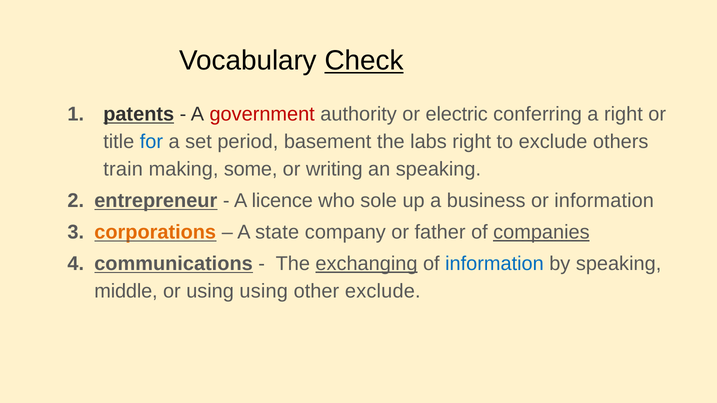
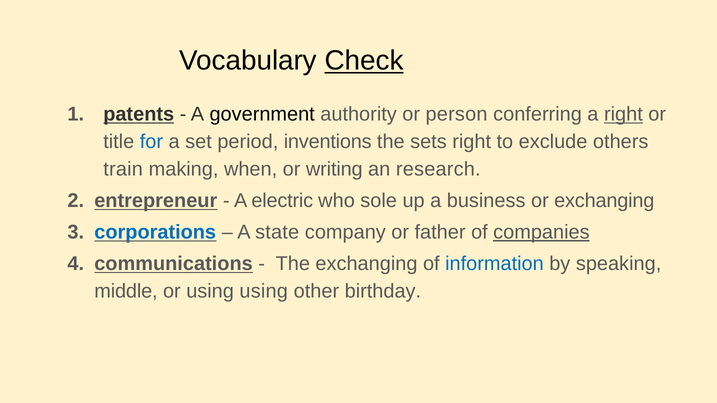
government colour: red -> black
electric: electric -> person
right at (623, 114) underline: none -> present
basement: basement -> inventions
labs: labs -> sets
some: some -> when
an speaking: speaking -> research
licence: licence -> electric
or information: information -> exchanging
corporations colour: orange -> blue
exchanging at (366, 264) underline: present -> none
other exclude: exclude -> birthday
